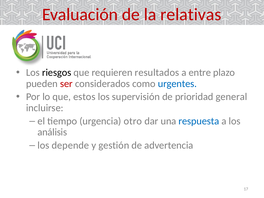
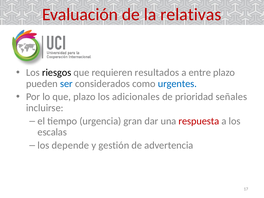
ser colour: red -> blue
que estos: estos -> plazo
supervisión: supervisión -> adicionales
general: general -> señales
otro: otro -> gran
respuesta colour: blue -> red
análisis: análisis -> escalas
